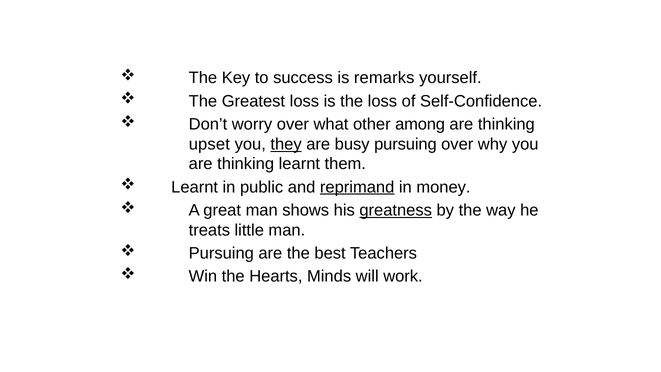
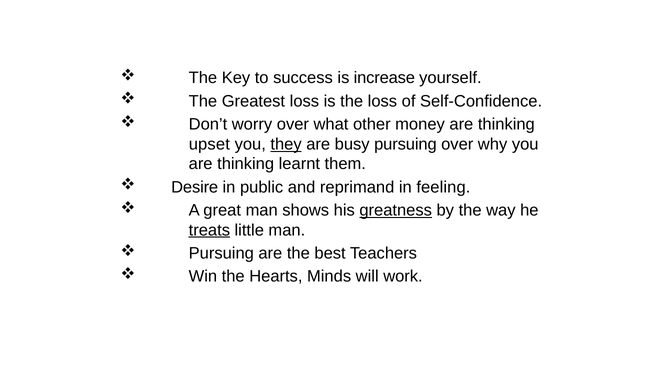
remarks: remarks -> increase
among: among -> money
Learnt at (195, 187): Learnt -> Desire
reprimand underline: present -> none
money: money -> feeling
treats underline: none -> present
